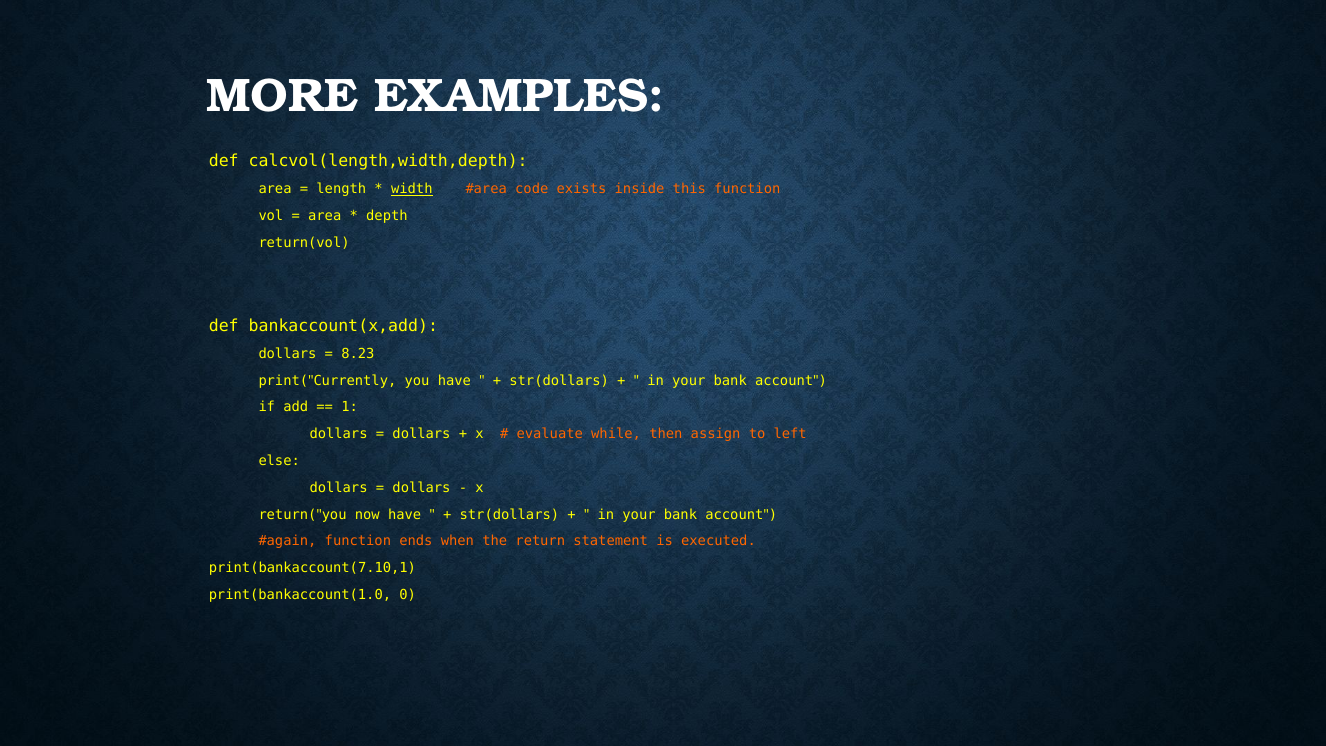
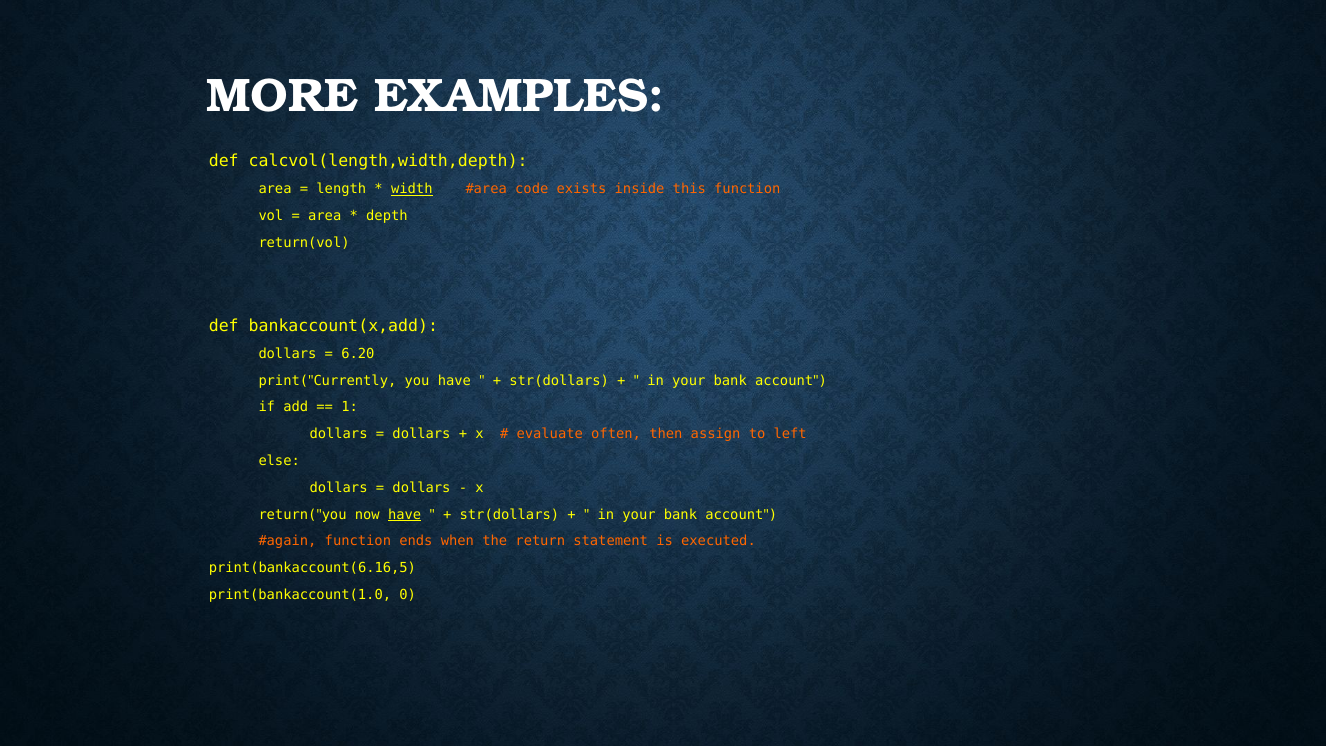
8.23: 8.23 -> 6.20
while: while -> often
have at (405, 514) underline: none -> present
print(bankaccount(7.10,1: print(bankaccount(7.10,1 -> print(bankaccount(6.16,5
